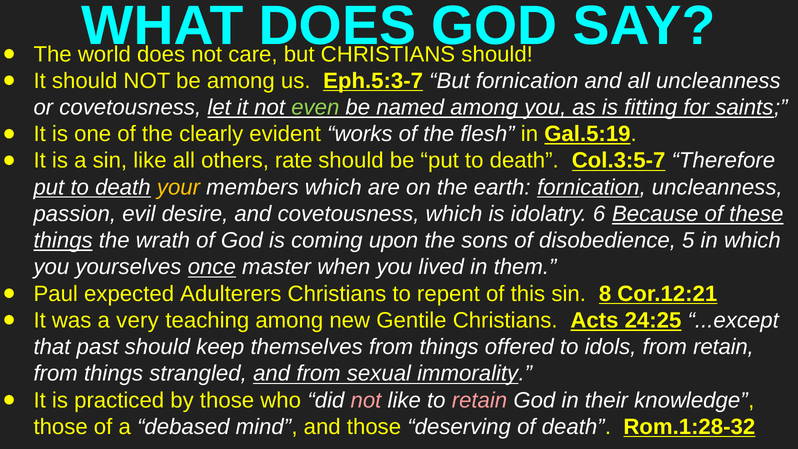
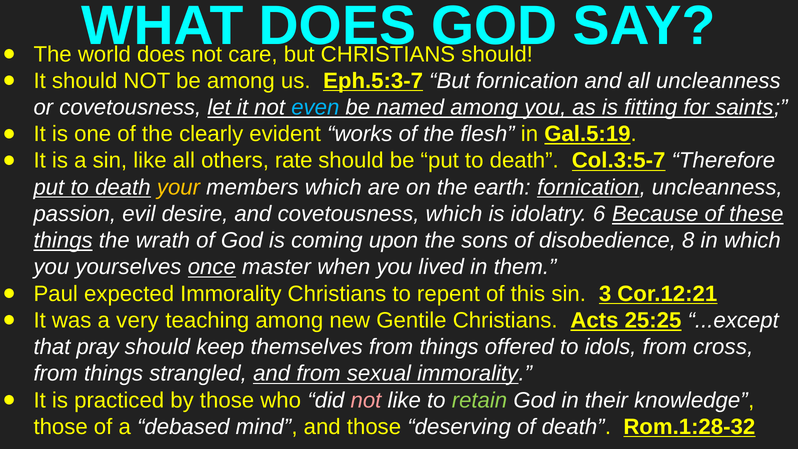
even colour: light green -> light blue
5: 5 -> 8
expected Adulterers: Adulterers -> Immorality
8: 8 -> 3
24:25: 24:25 -> 25:25
past: past -> pray
from retain: retain -> cross
retain at (479, 400) colour: pink -> light green
